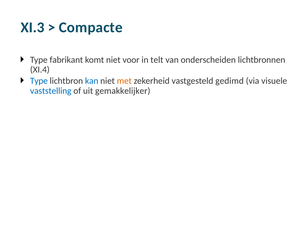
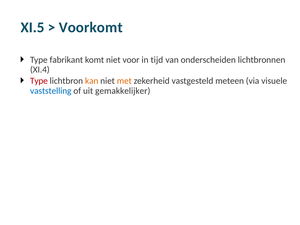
XI.3: XI.3 -> XI.5
Compacte: Compacte -> Voorkomt
telt: telt -> tijd
Type at (39, 81) colour: blue -> red
kan colour: blue -> orange
gedimd: gedimd -> meteen
